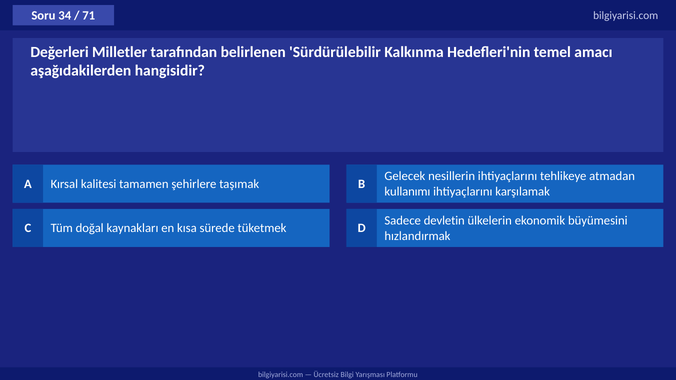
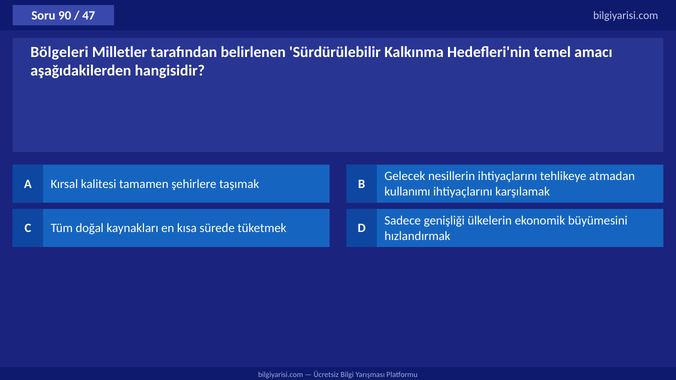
34: 34 -> 90
71: 71 -> 47
Değerleri: Değerleri -> Bölgeleri
devletin: devletin -> genişliği
